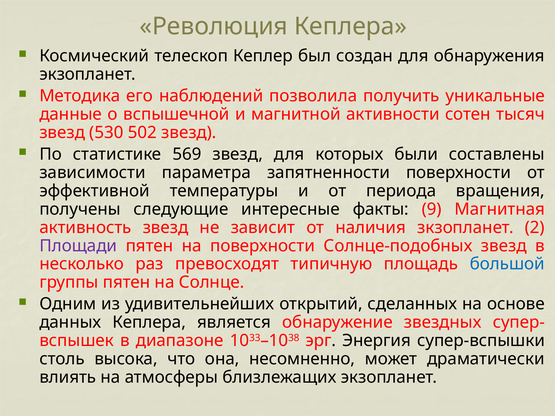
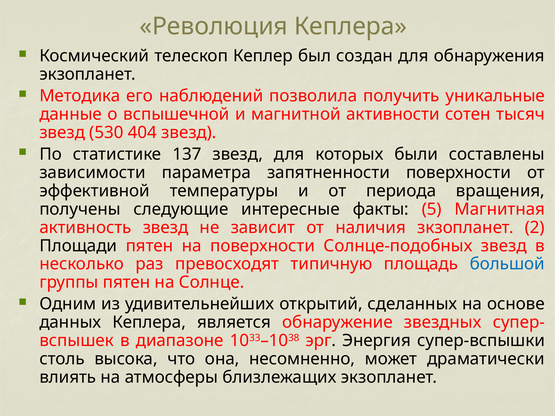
502: 502 -> 404
569: 569 -> 137
9: 9 -> 5
Площади colour: purple -> black
